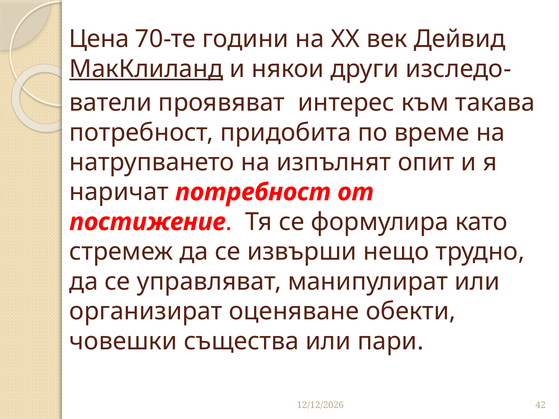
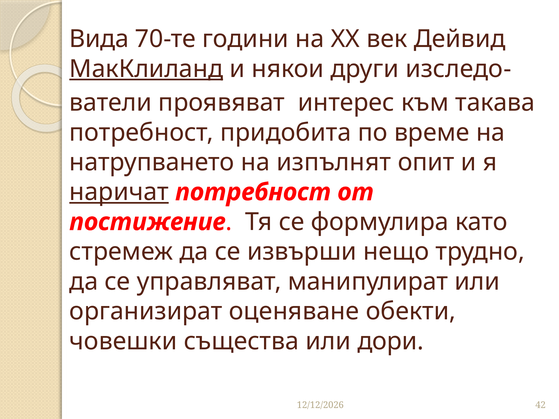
Цена: Цена -> Вида
наричат underline: none -> present
пари: пари -> дори
